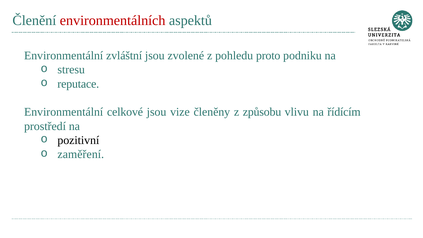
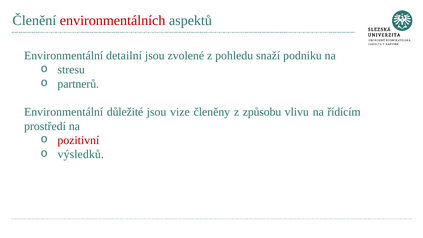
zvláštní: zvláštní -> detailní
proto: proto -> snaží
reputace: reputace -> partnerů
celkové: celkové -> důležité
pozitivní colour: black -> red
zaměření: zaměření -> výsledků
